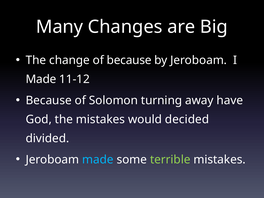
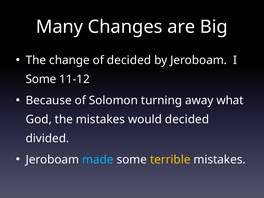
of because: because -> decided
Made at (41, 79): Made -> Some
have: have -> what
terrible colour: light green -> yellow
